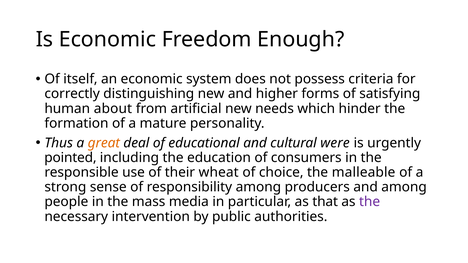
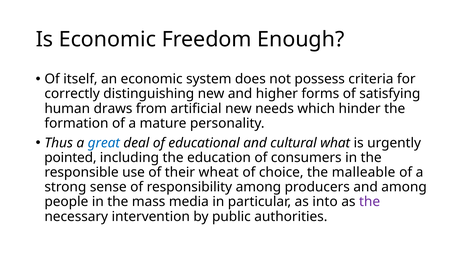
about: about -> draws
great colour: orange -> blue
were: were -> what
that: that -> into
